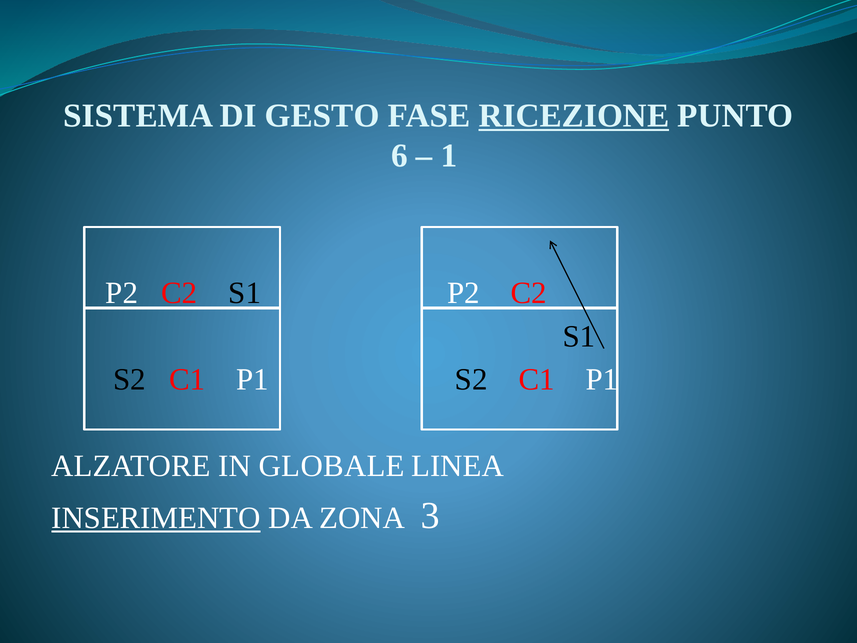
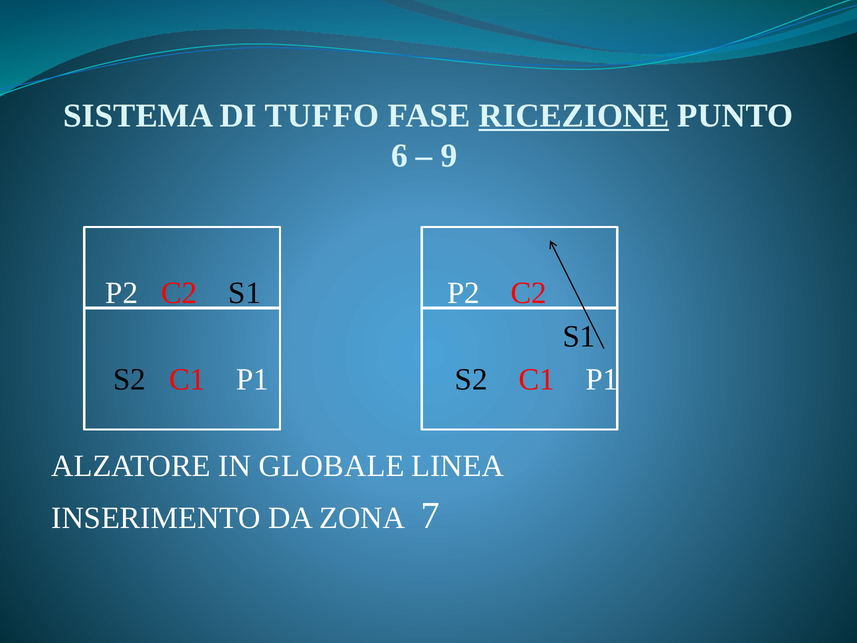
GESTO: GESTO -> TUFFO
1: 1 -> 9
INSERIMENTO underline: present -> none
3: 3 -> 7
